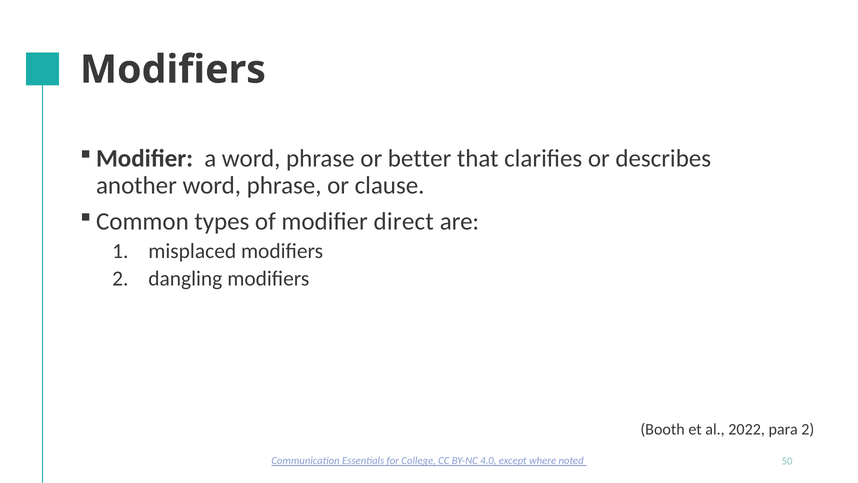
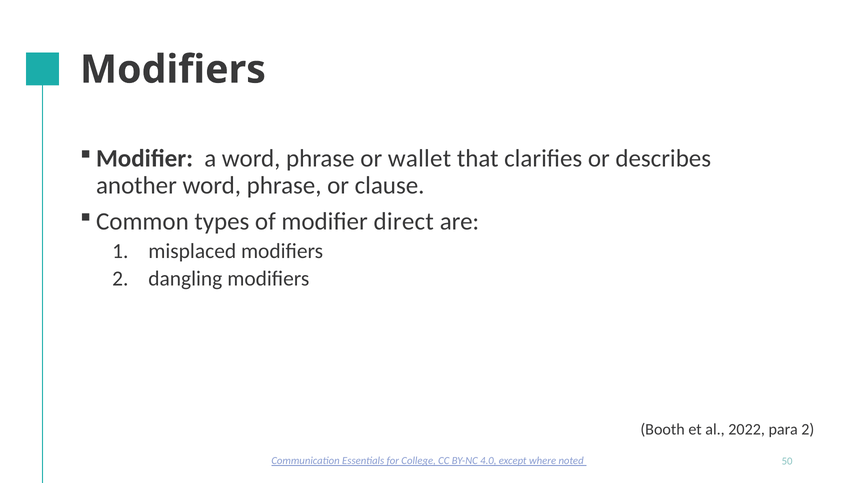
better: better -> wallet
